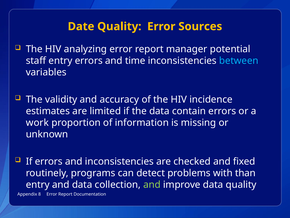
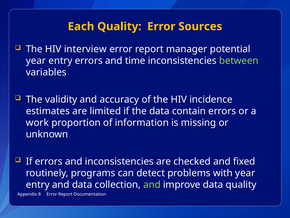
Date: Date -> Each
analyzing: analyzing -> interview
staff at (36, 61): staff -> year
between colour: light blue -> light green
with than: than -> year
